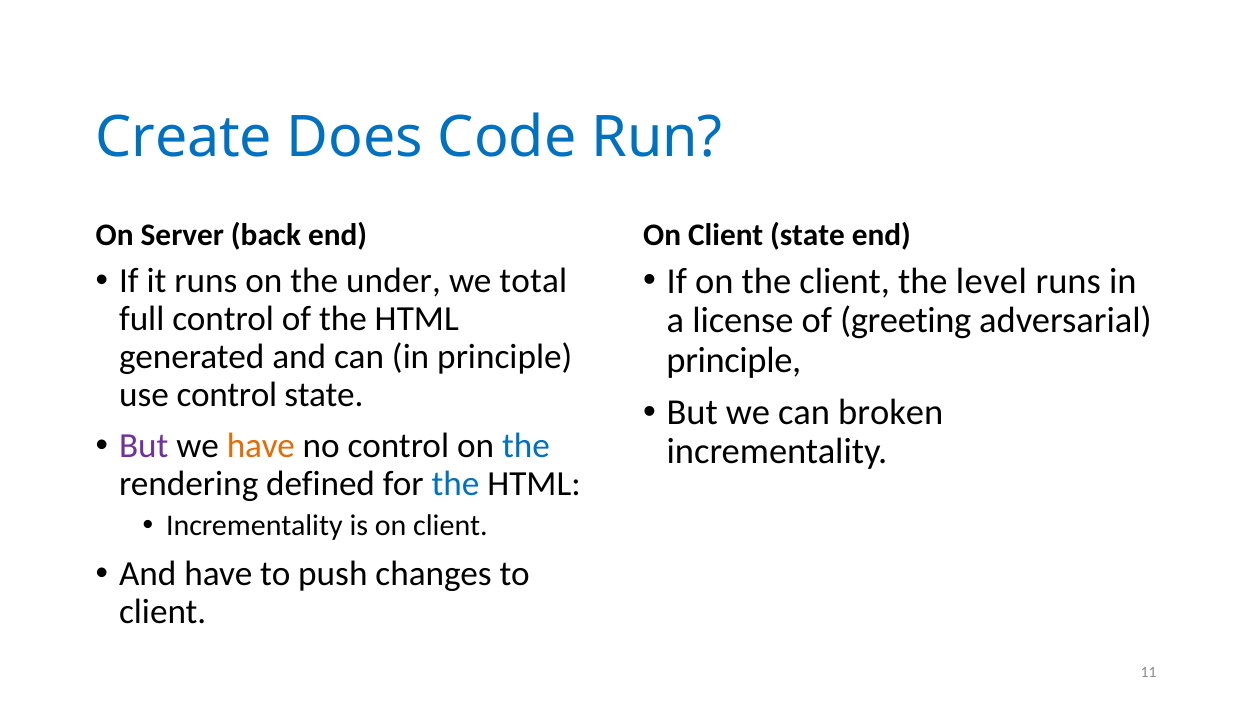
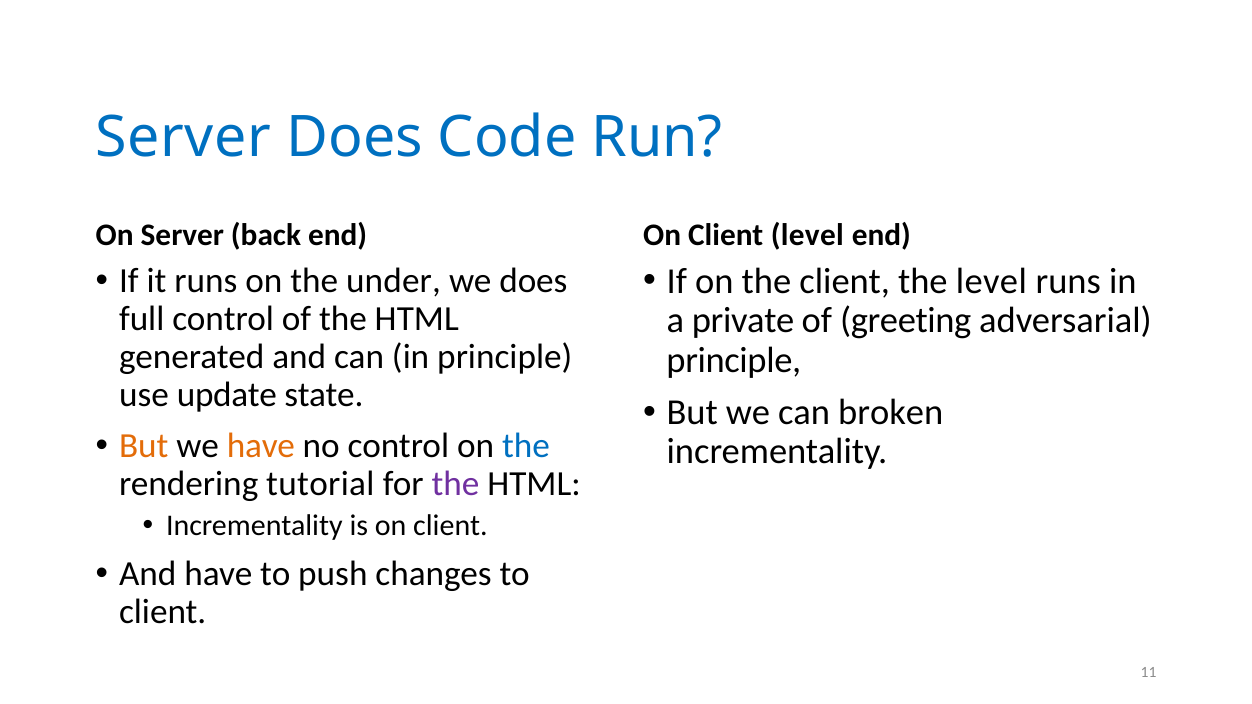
Create at (184, 138): Create -> Server
Client state: state -> level
we total: total -> does
license: license -> private
use control: control -> update
But at (144, 446) colour: purple -> orange
defined: defined -> tutorial
the at (456, 484) colour: blue -> purple
